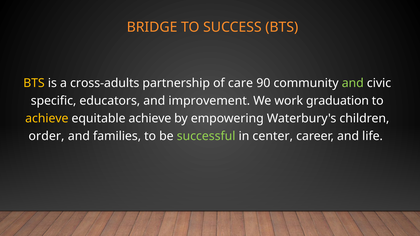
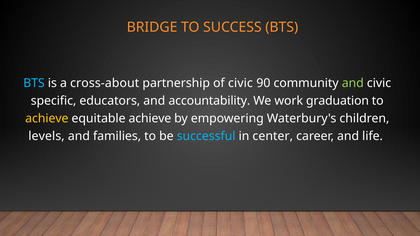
BTS at (34, 83) colour: yellow -> light blue
cross-adults: cross-adults -> cross-about
of care: care -> civic
improvement: improvement -> accountability
order: order -> levels
successful colour: light green -> light blue
